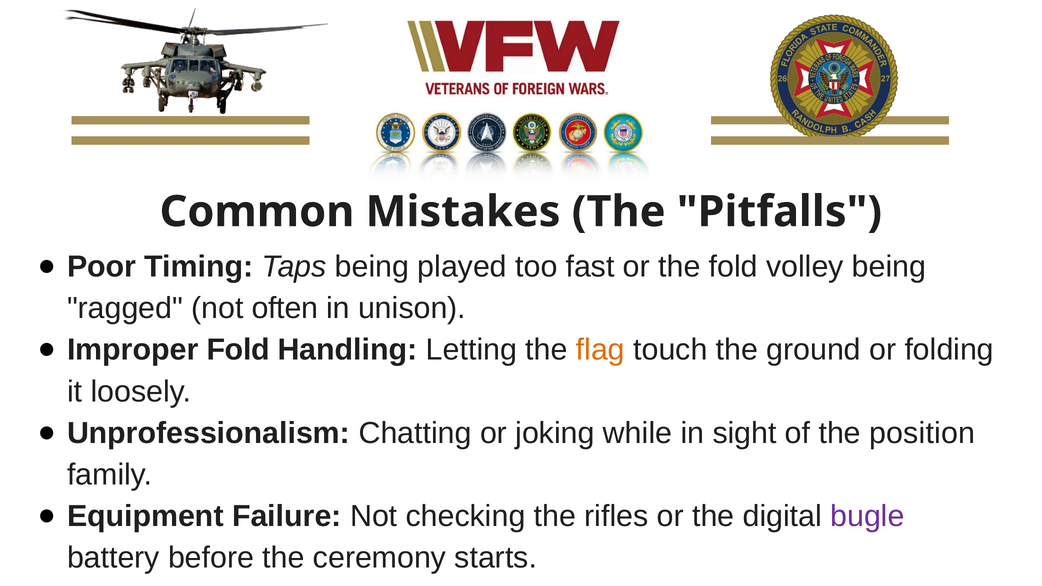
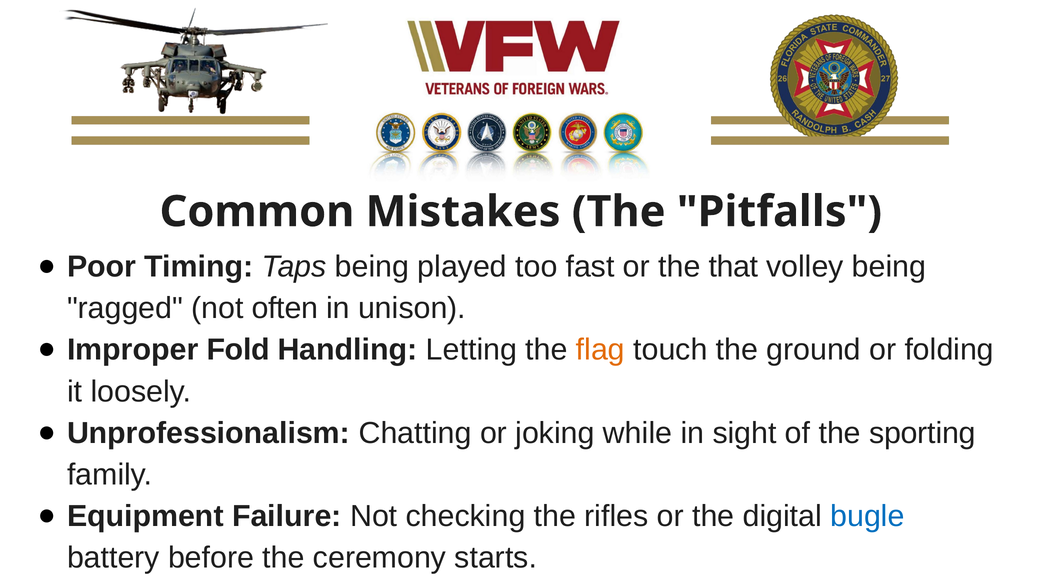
the fold: fold -> that
position: position -> sporting
bugle colour: purple -> blue
